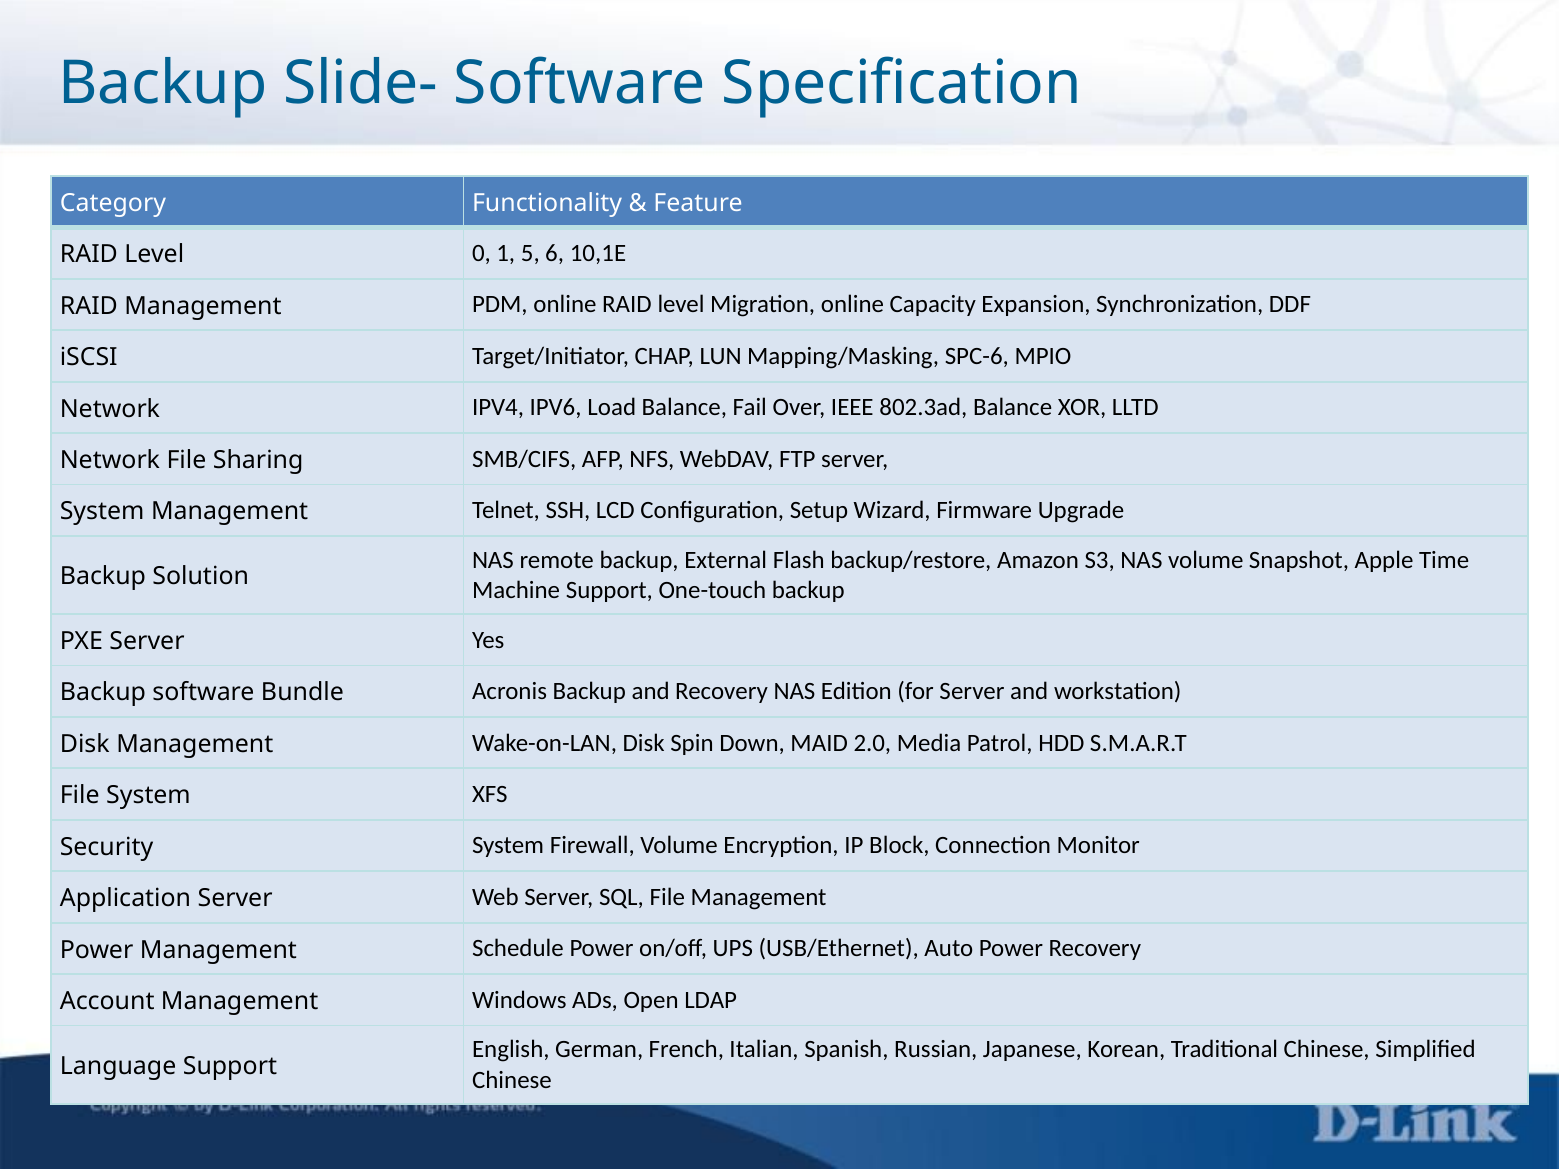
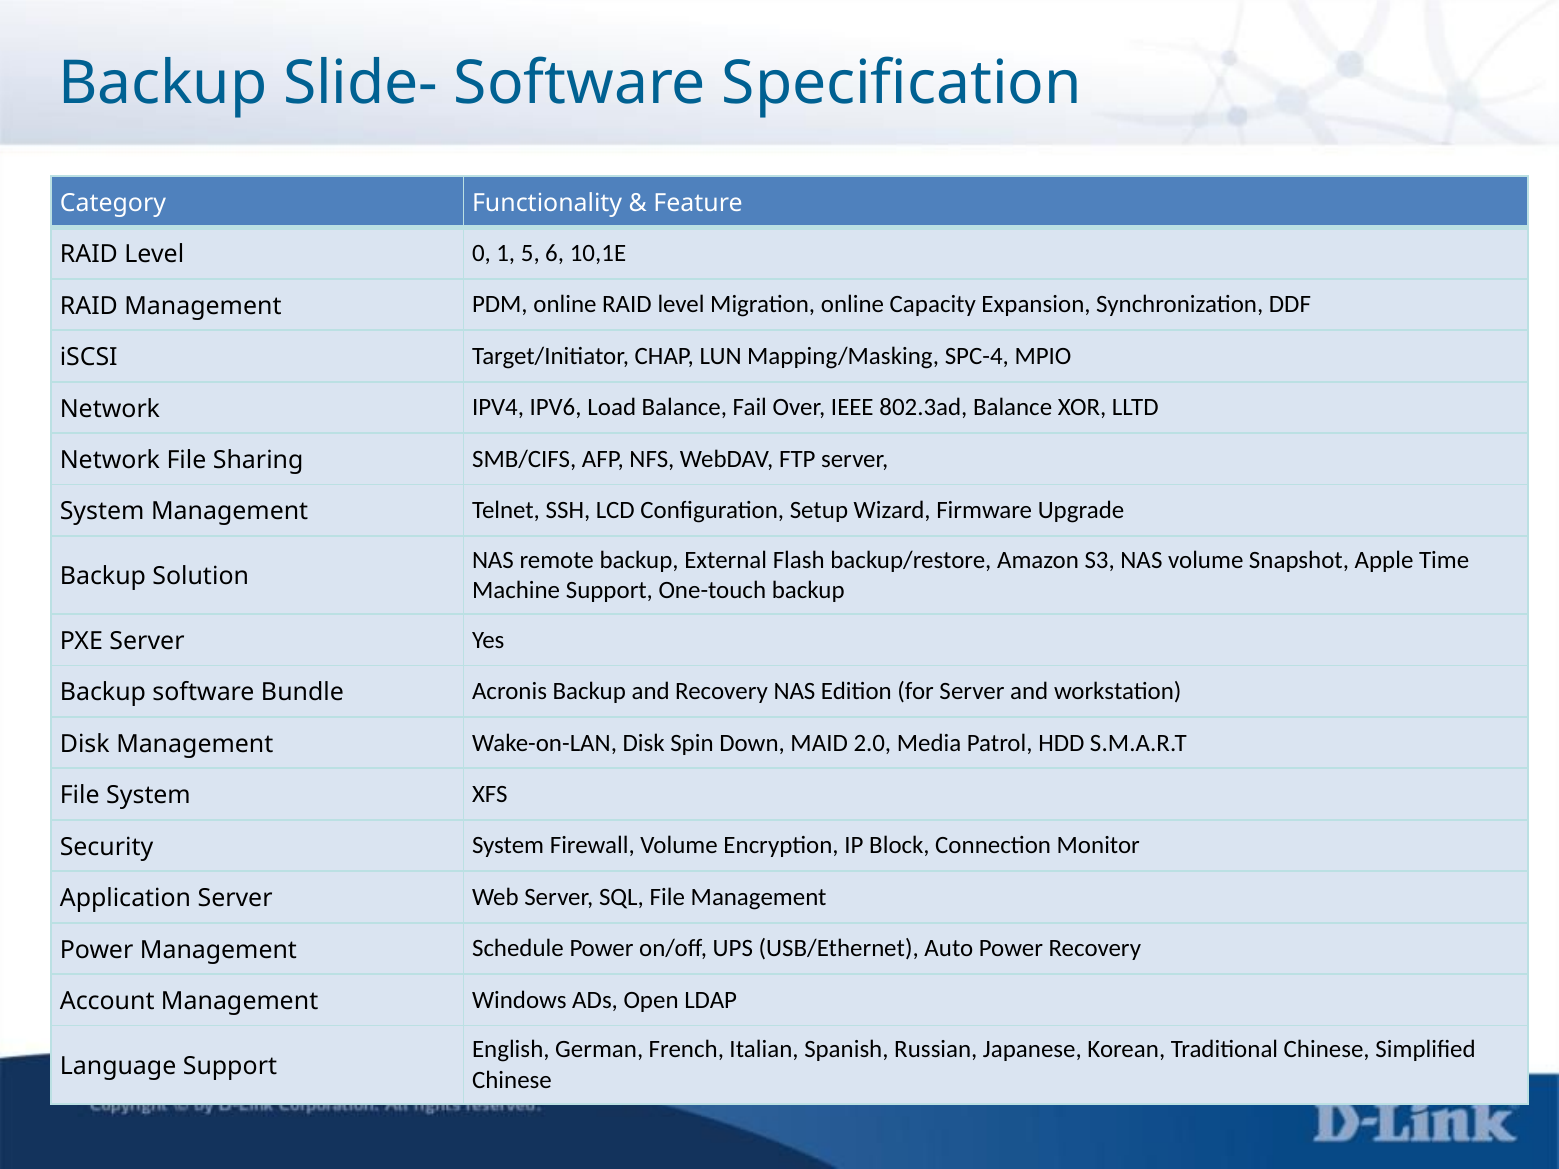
SPC-6: SPC-6 -> SPC-4
